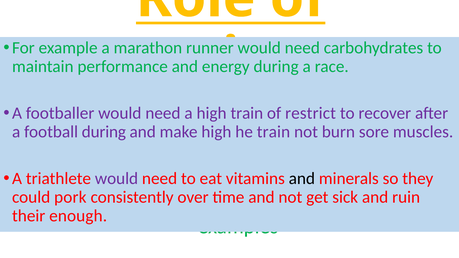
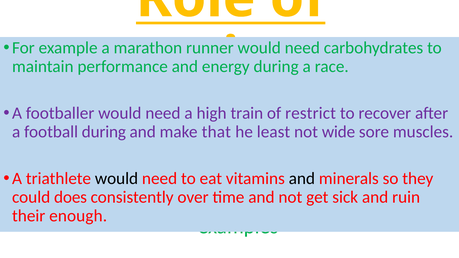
high at (216, 132): high -> that
he train: train -> least
burn: burn -> wide
would at (116, 179) colour: purple -> black
pork: pork -> does
